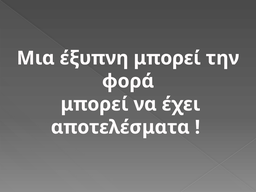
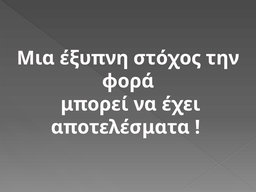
έξυπνη μπορεί: μπορεί -> στόχος
